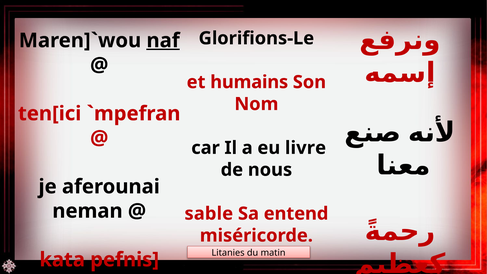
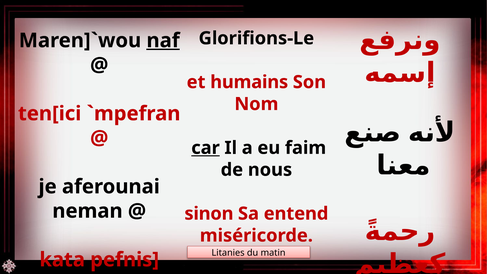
car underline: none -> present
livre: livre -> faim
sable: sable -> sinon
